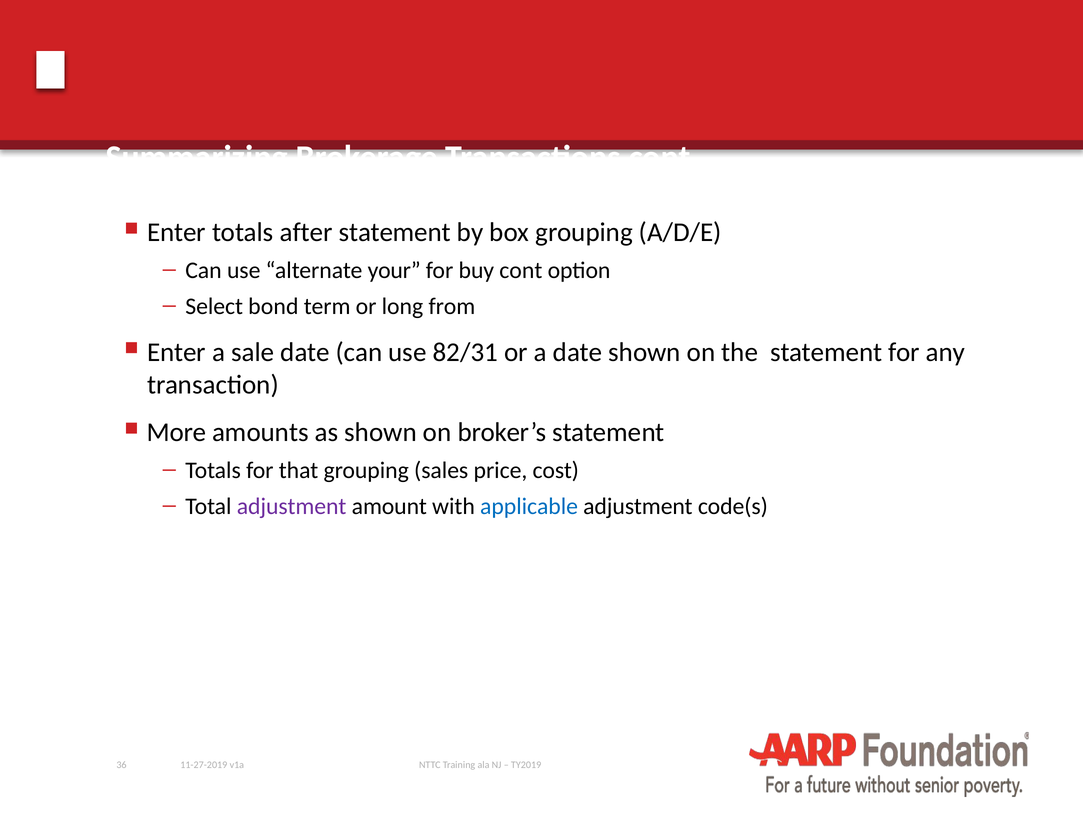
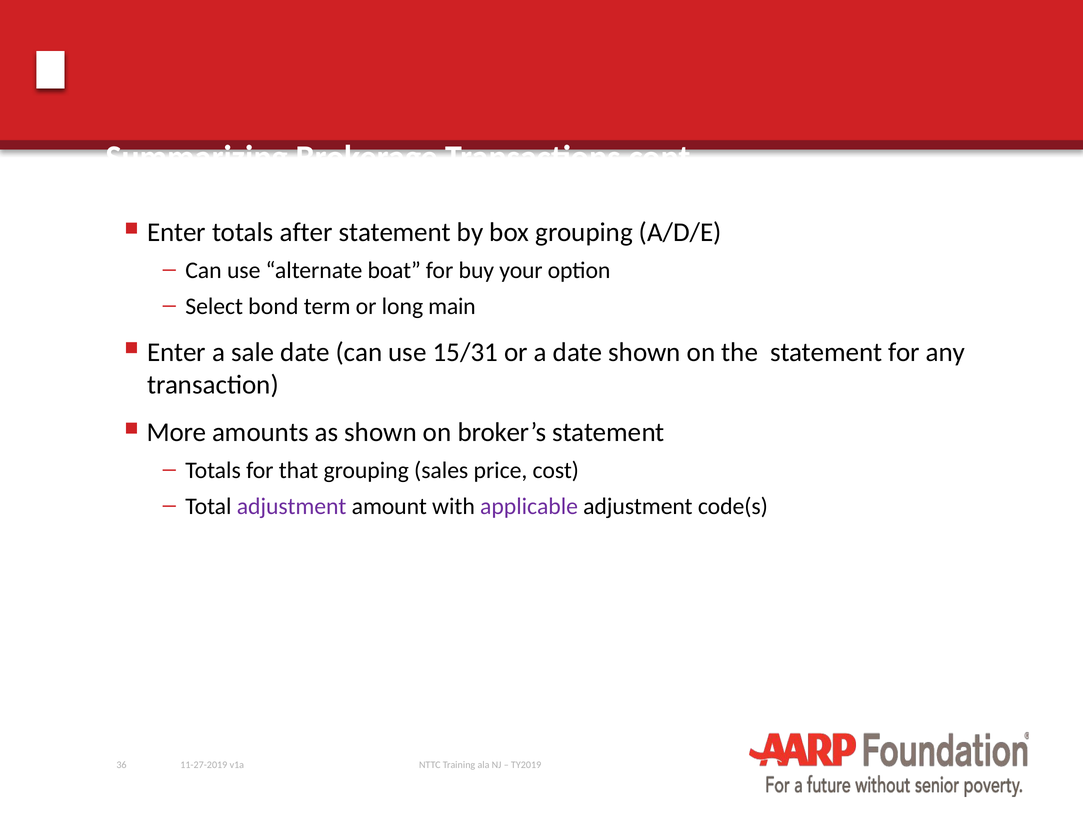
your: your -> boat
buy cont: cont -> your
from: from -> main
82/31: 82/31 -> 15/31
applicable colour: blue -> purple
